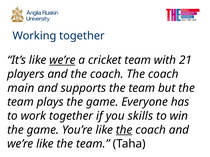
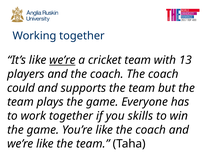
21: 21 -> 13
main: main -> could
the at (124, 130) underline: present -> none
